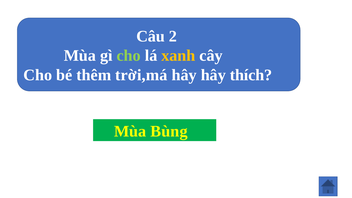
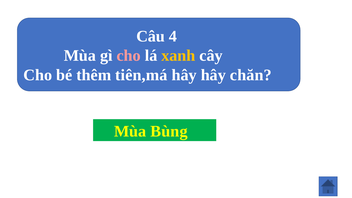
2: 2 -> 4
cho at (129, 56) colour: light green -> pink
trời,má: trời,má -> tiên,má
thích: thích -> chăn
